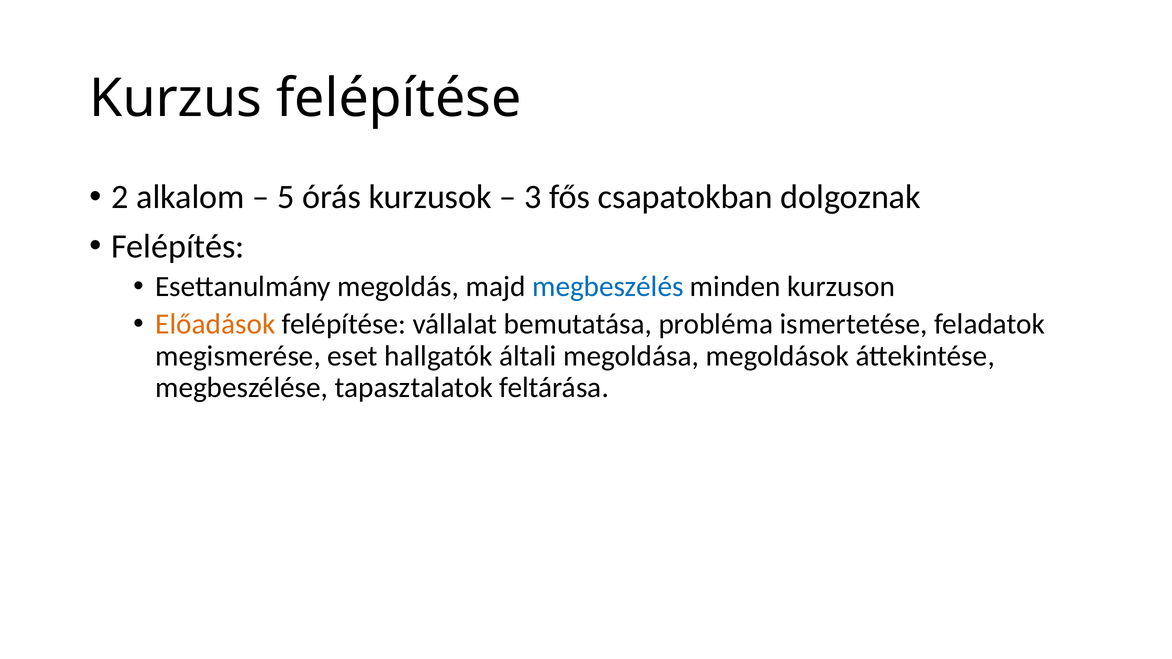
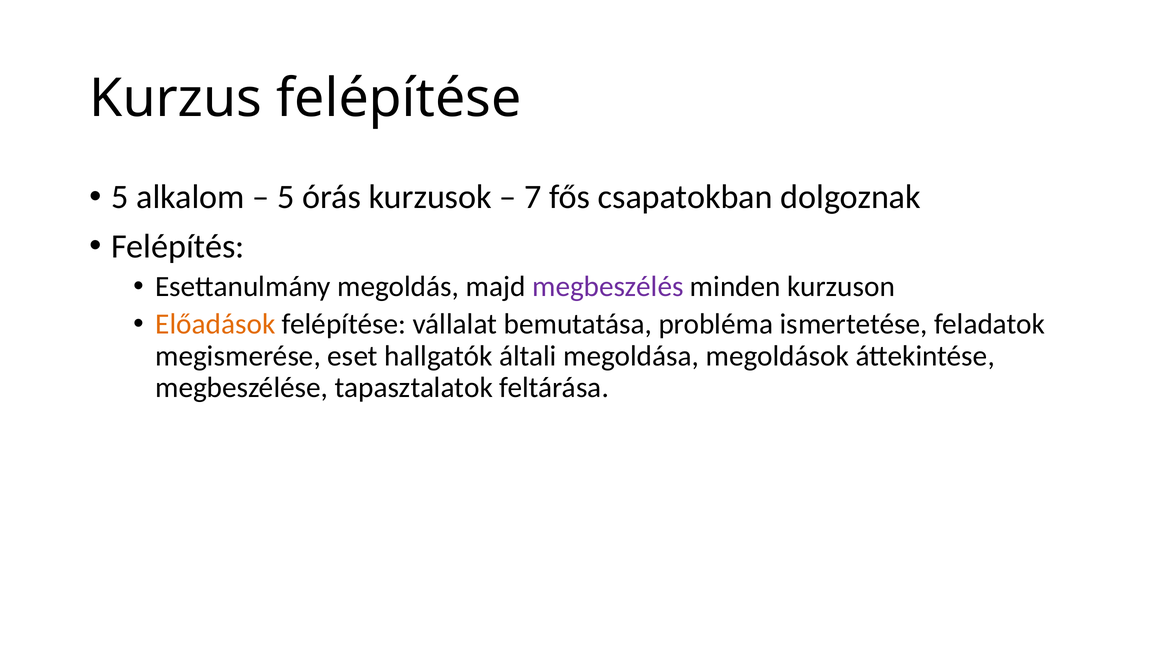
2 at (120, 197): 2 -> 5
3: 3 -> 7
megbeszélés colour: blue -> purple
